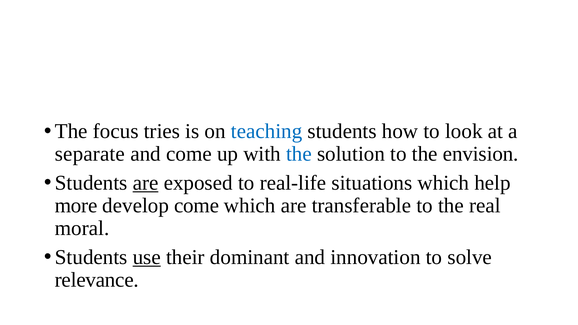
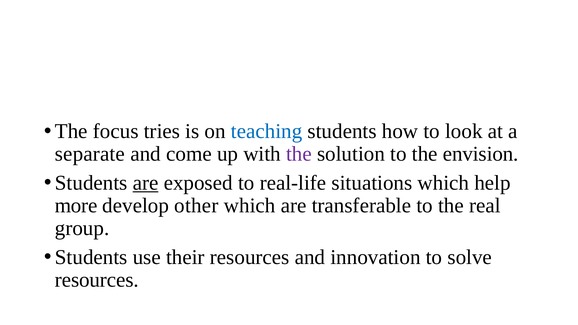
the at (299, 154) colour: blue -> purple
develop come: come -> other
moral: moral -> group
use underline: present -> none
their dominant: dominant -> resources
relevance at (97, 280): relevance -> resources
